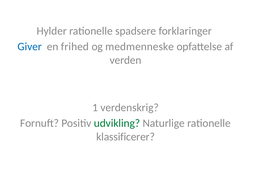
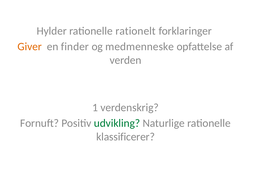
spadsere: spadsere -> rationelt
Giver colour: blue -> orange
frihed: frihed -> finder
